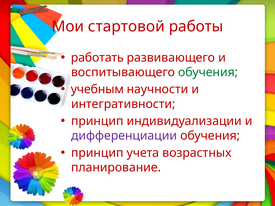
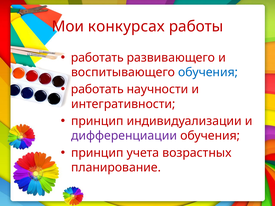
стартовой: стартовой -> конкурсах
обучения at (208, 72) colour: green -> blue
учебным at (97, 89): учебным -> работать
